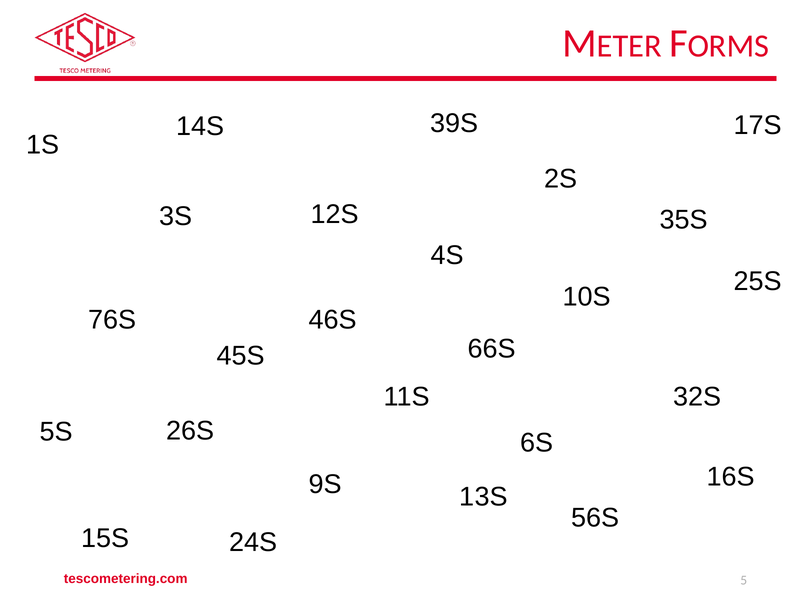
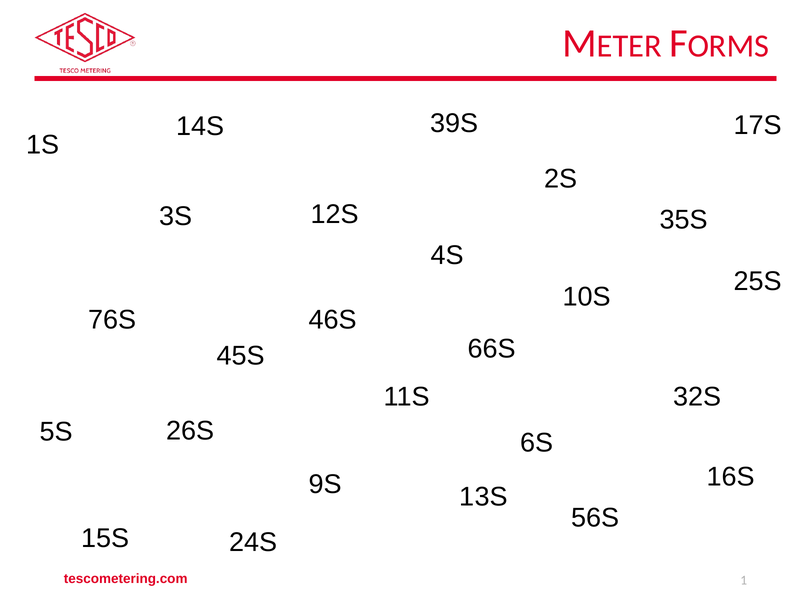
5: 5 -> 1
